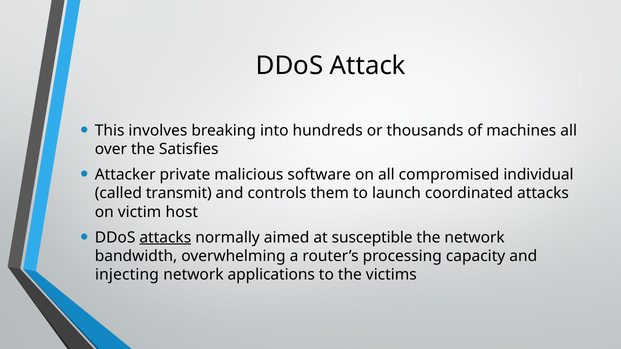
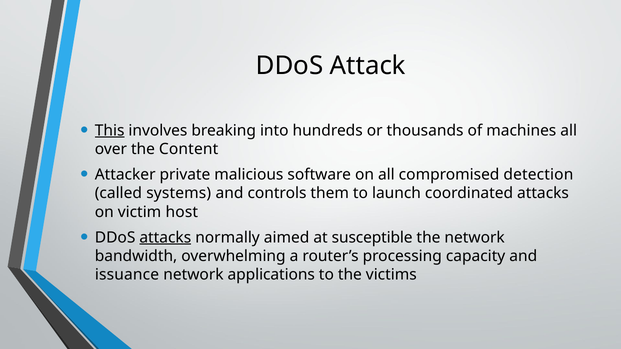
This underline: none -> present
Satisfies: Satisfies -> Content
individual: individual -> detection
transmit: transmit -> systems
injecting: injecting -> issuance
